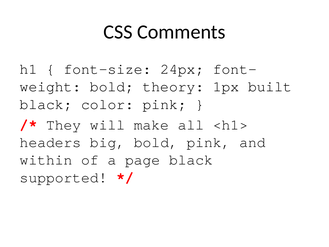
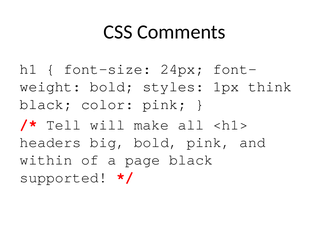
theory: theory -> styles
built: built -> think
They: They -> Tell
